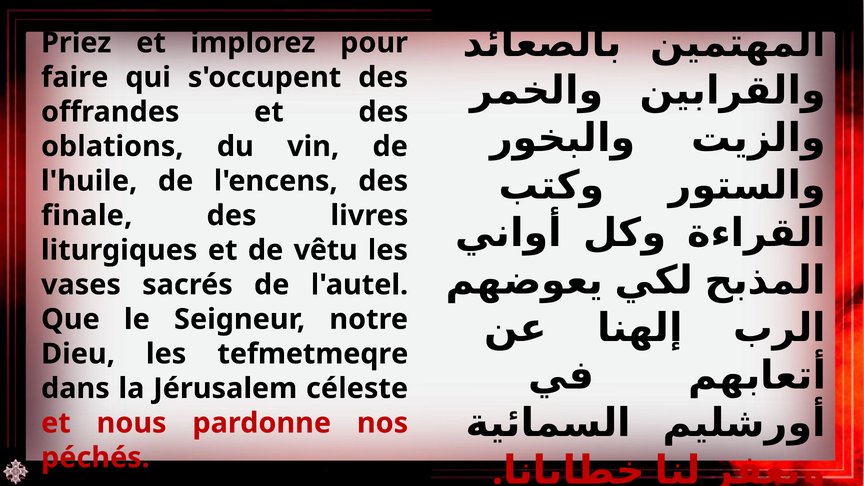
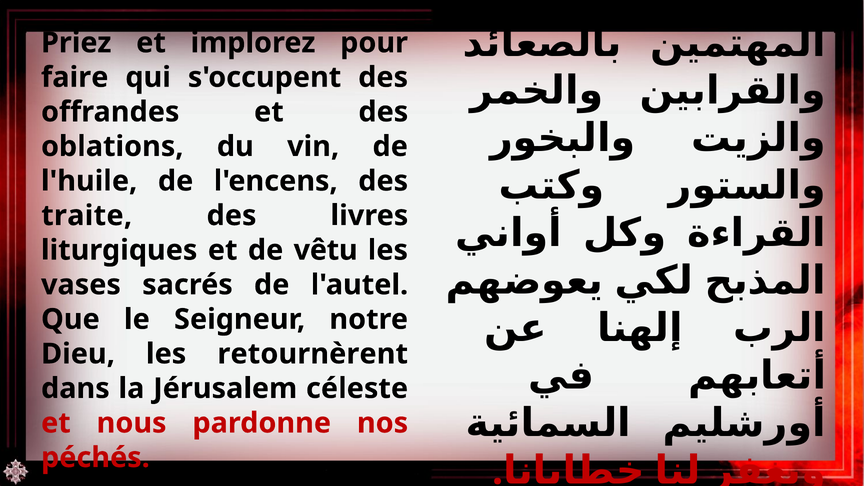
finale: finale -> traite
tefmetmeqre: tefmetmeqre -> retournèrent
